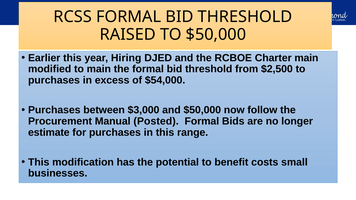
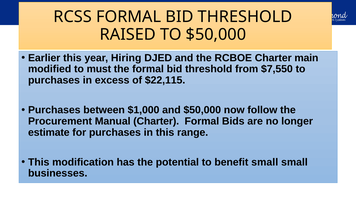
to main: main -> must
$2,500: $2,500 -> $7,550
$54,000: $54,000 -> $22,115
$3,000: $3,000 -> $1,000
Manual Posted: Posted -> Charter
benefit costs: costs -> small
